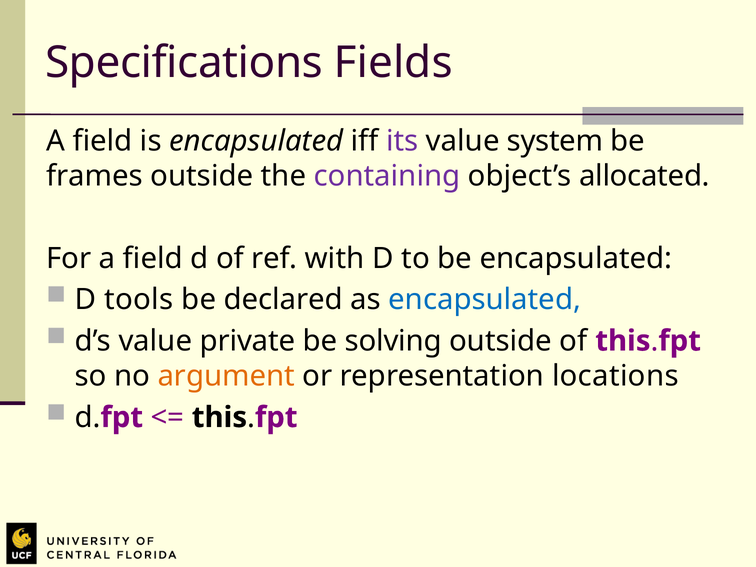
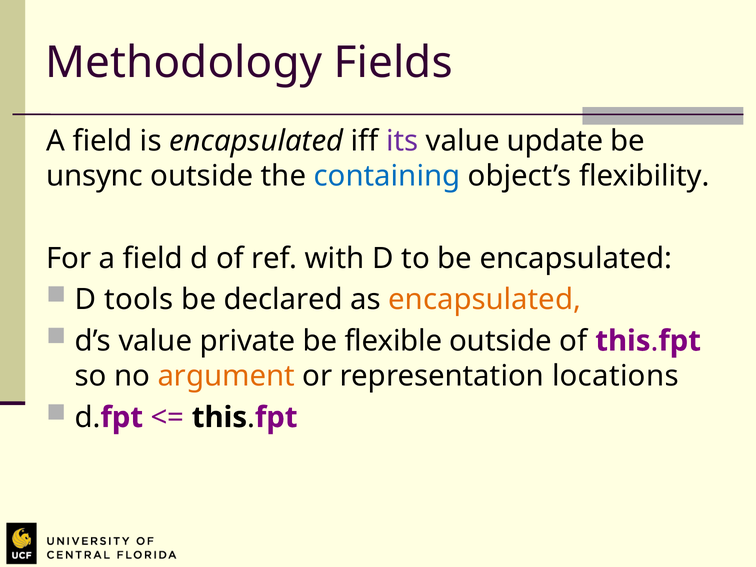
Specifications: Specifications -> Methodology
system: system -> update
frames: frames -> unsync
containing colour: purple -> blue
allocated: allocated -> flexibility
encapsulated at (485, 300) colour: blue -> orange
solving: solving -> flexible
